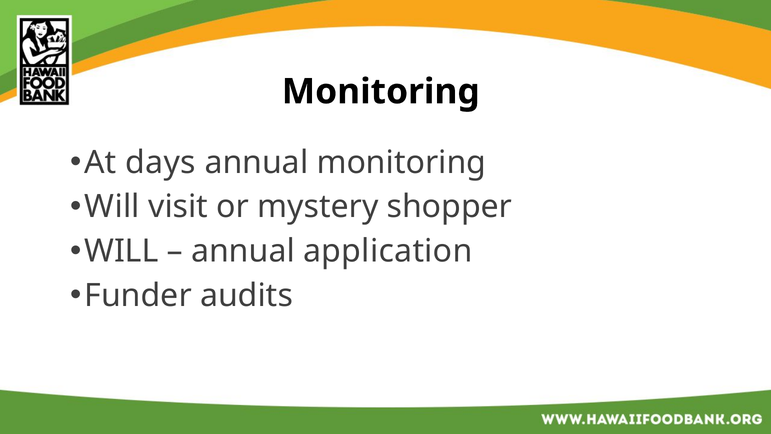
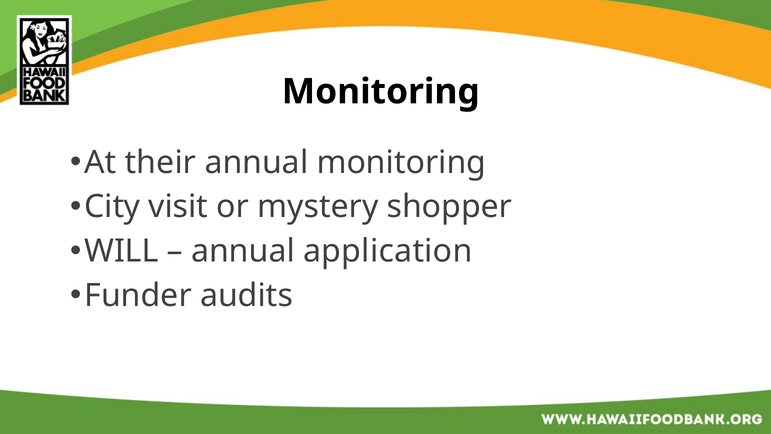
days: days -> their
Will at (112, 207): Will -> City
